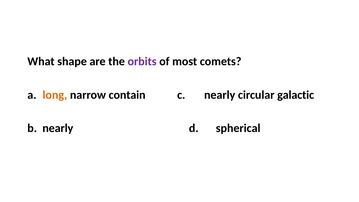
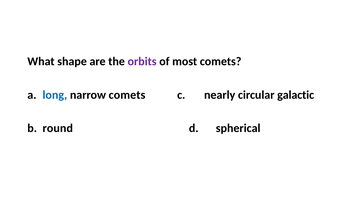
long colour: orange -> blue
narrow contain: contain -> comets
b nearly: nearly -> round
